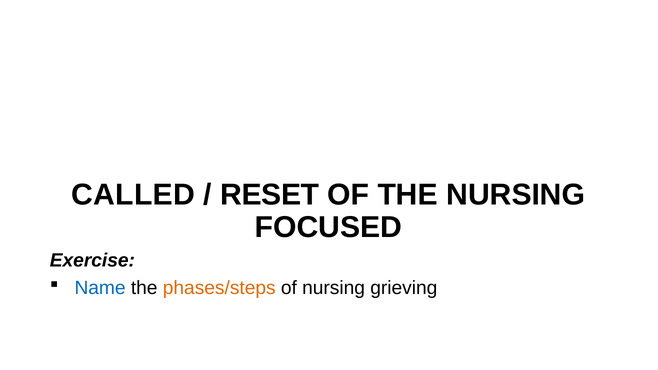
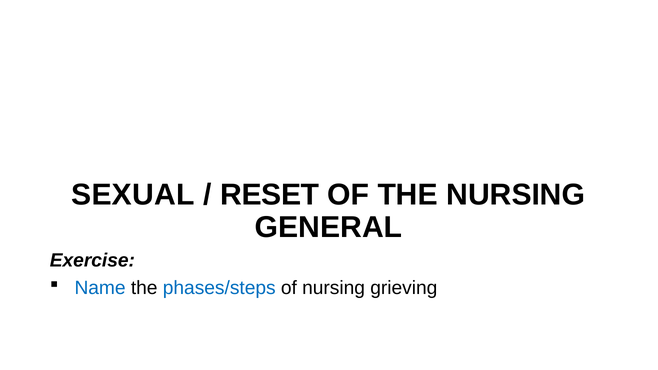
CALLED: CALLED -> SEXUAL
FOCUSED: FOCUSED -> GENERAL
phases/steps colour: orange -> blue
